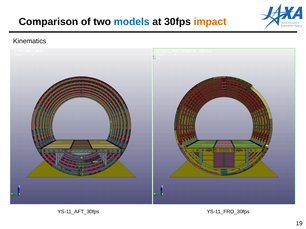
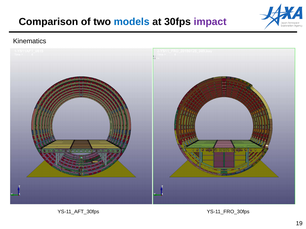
impact colour: orange -> purple
